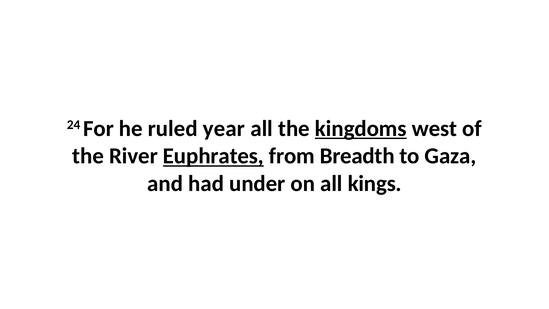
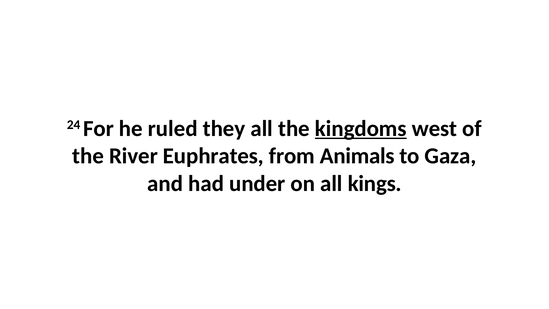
year: year -> they
Euphrates underline: present -> none
Breadth: Breadth -> Animals
